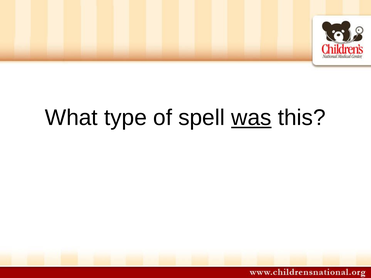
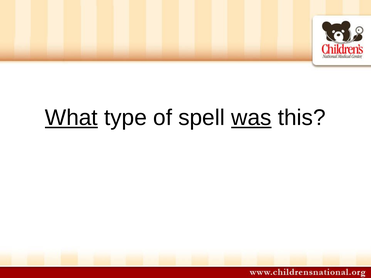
What underline: none -> present
